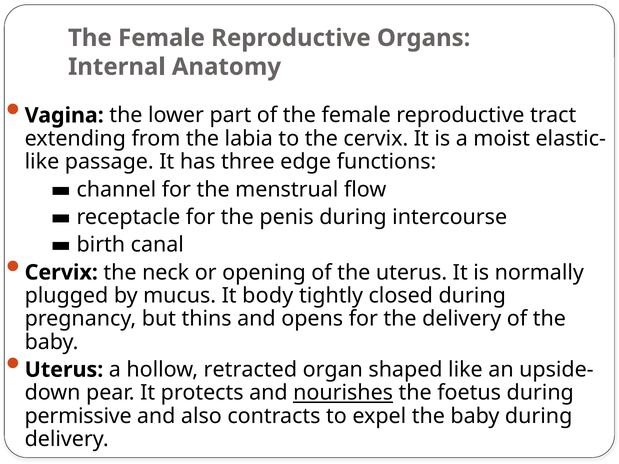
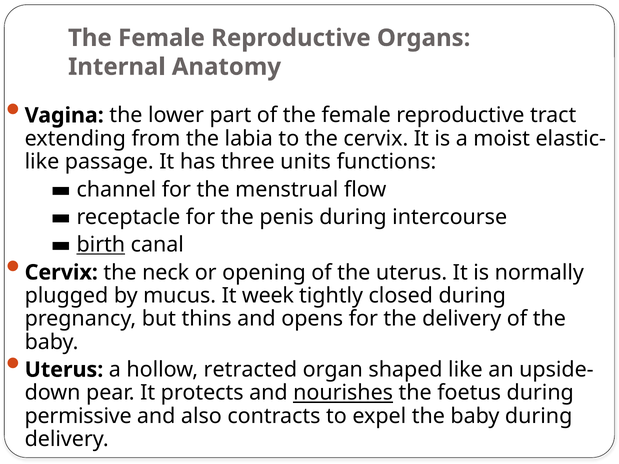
edge: edge -> units
birth underline: none -> present
body: body -> week
